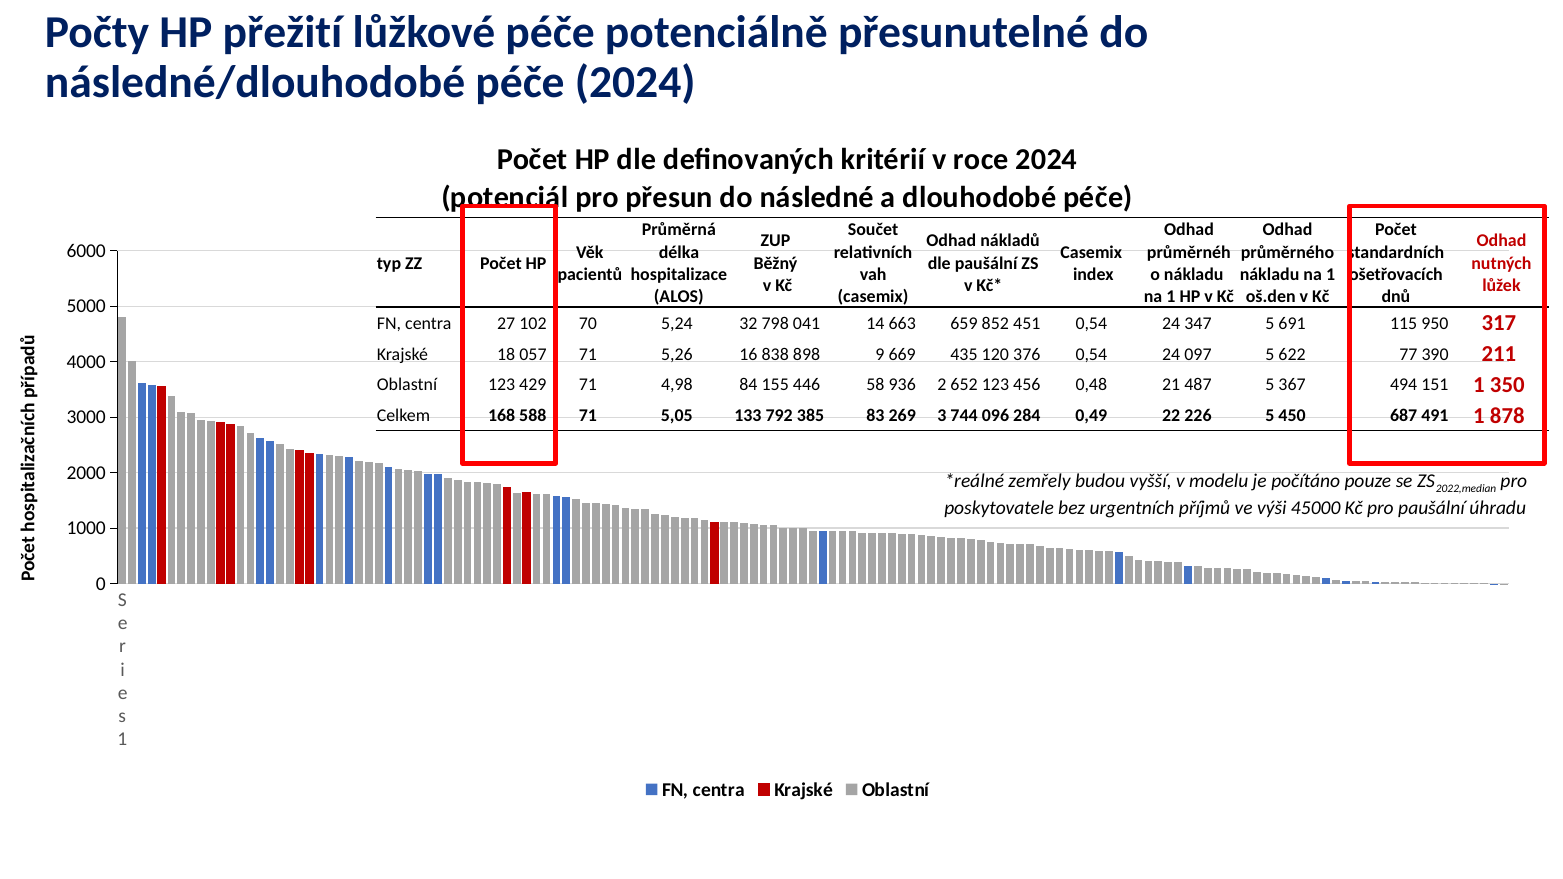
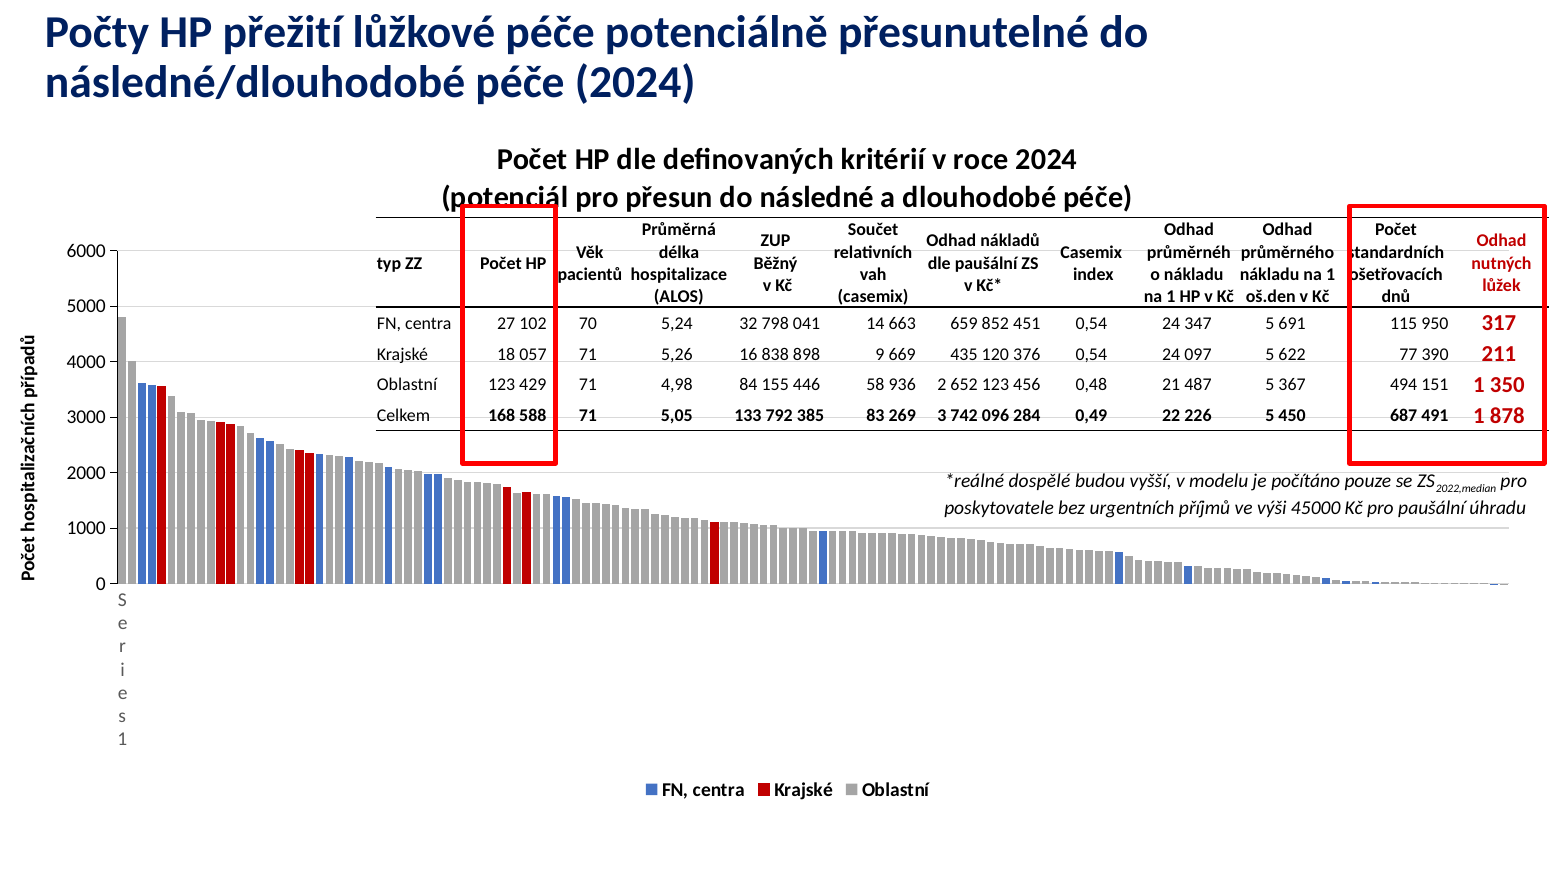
744: 744 -> 742
zemřely: zemřely -> dospělé
